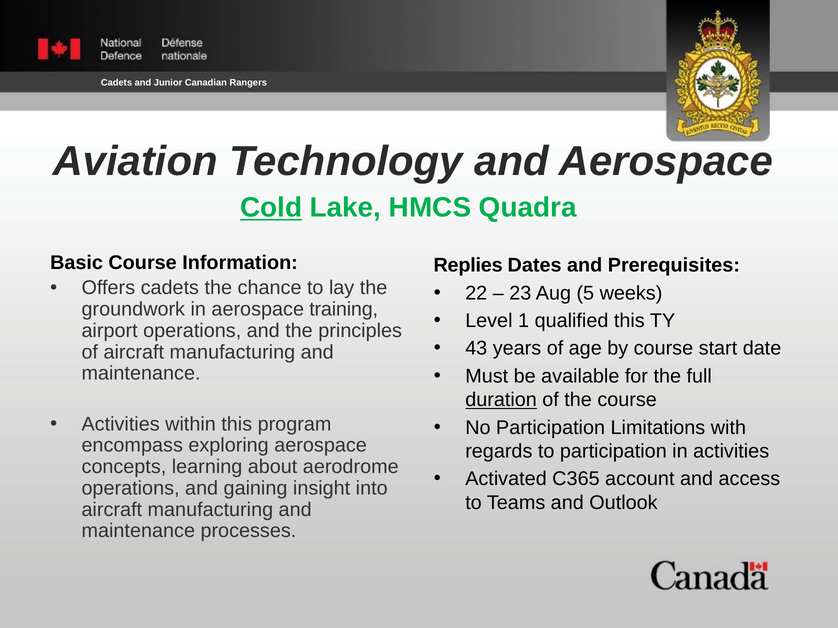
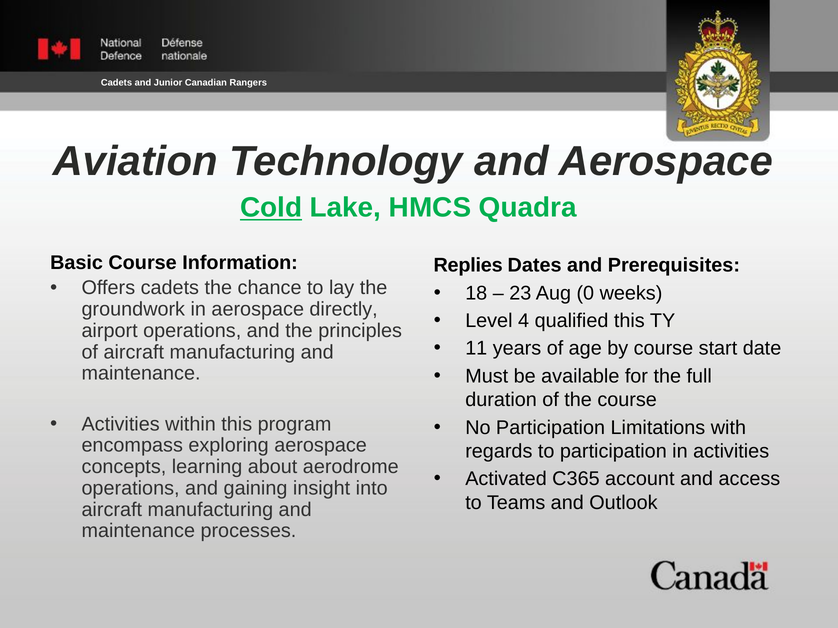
22: 22 -> 18
5: 5 -> 0
training: training -> directly
1: 1 -> 4
43: 43 -> 11
duration underline: present -> none
